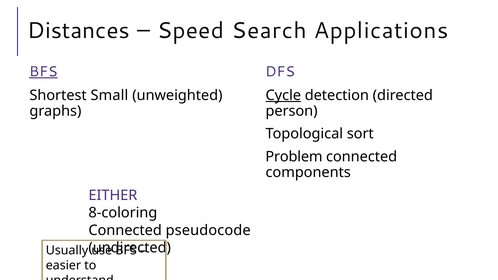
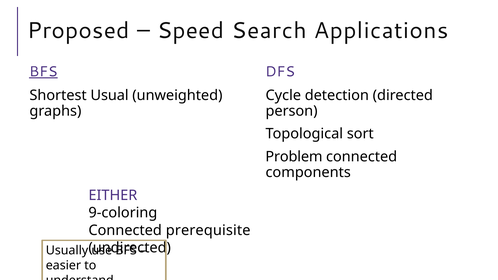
Distances: Distances -> Proposed
Small: Small -> Usual
Cycle underline: present -> none
8-coloring: 8-coloring -> 9-coloring
pseudocode: pseudocode -> prerequisite
